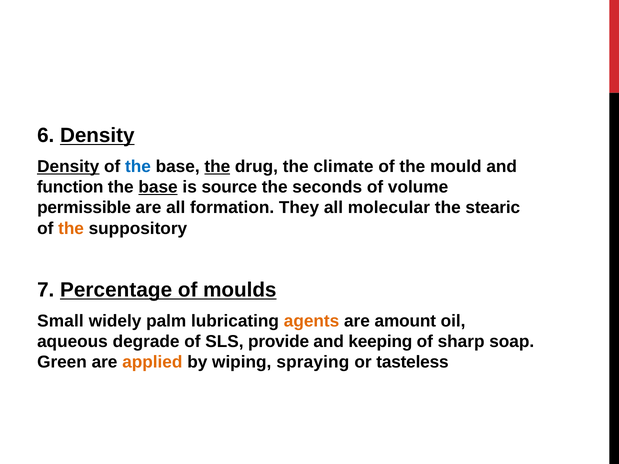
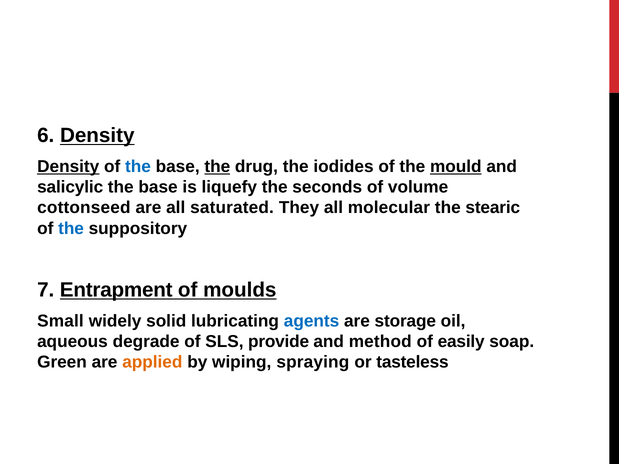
climate: climate -> iodides
mould underline: none -> present
function: function -> salicylic
base at (158, 187) underline: present -> none
source: source -> liquefy
permissible: permissible -> cottonseed
formation: formation -> saturated
the at (71, 229) colour: orange -> blue
Percentage: Percentage -> Entrapment
palm: palm -> solid
agents colour: orange -> blue
amount: amount -> storage
keeping: keeping -> method
sharp: sharp -> easily
